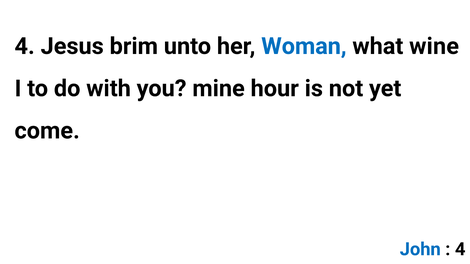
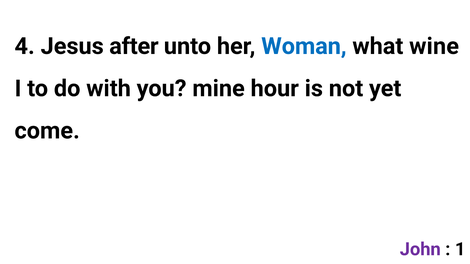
brim: brim -> after
John colour: blue -> purple
4 at (460, 250): 4 -> 1
